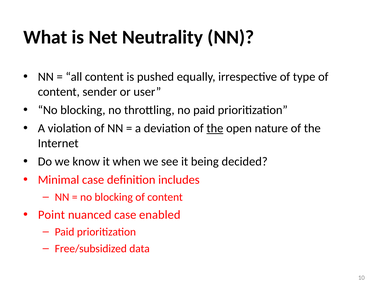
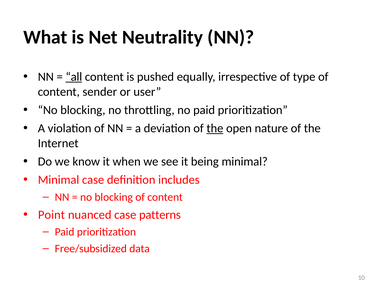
all underline: none -> present
being decided: decided -> minimal
enabled: enabled -> patterns
